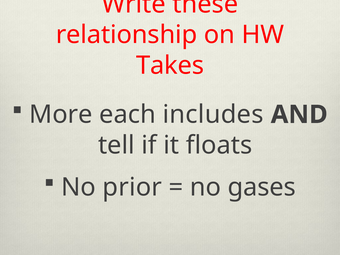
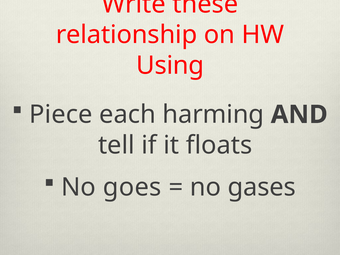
Takes: Takes -> Using
More: More -> Piece
includes: includes -> harming
prior: prior -> goes
